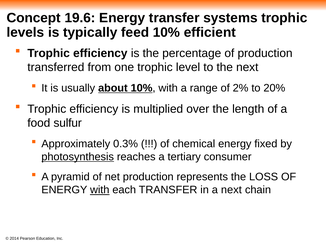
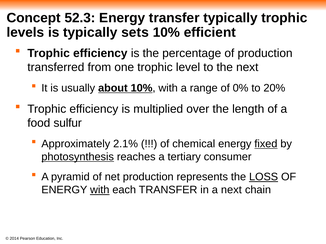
19.6: 19.6 -> 52.3
transfer systems: systems -> typically
feed: feed -> sets
2%: 2% -> 0%
0.3%: 0.3% -> 2.1%
fixed underline: none -> present
LOSS underline: none -> present
